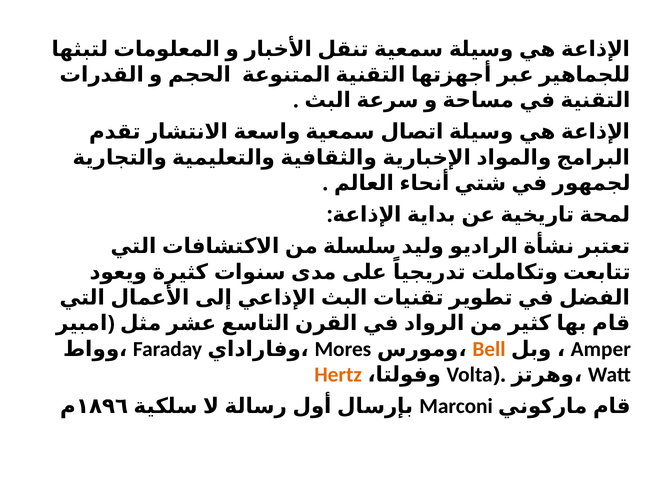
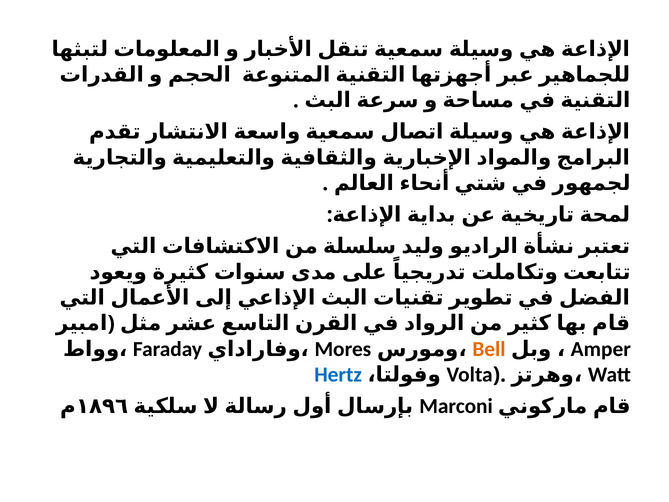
Hertz colour: orange -> blue
